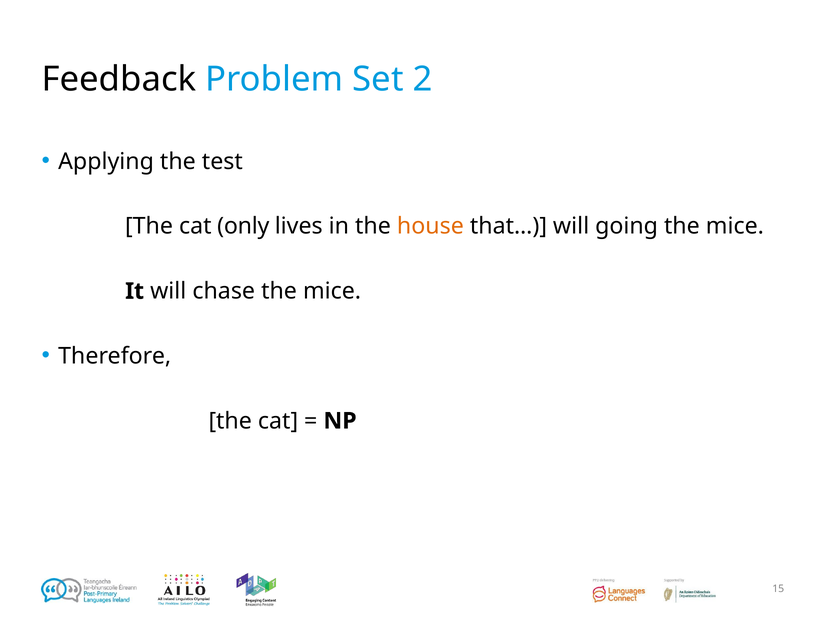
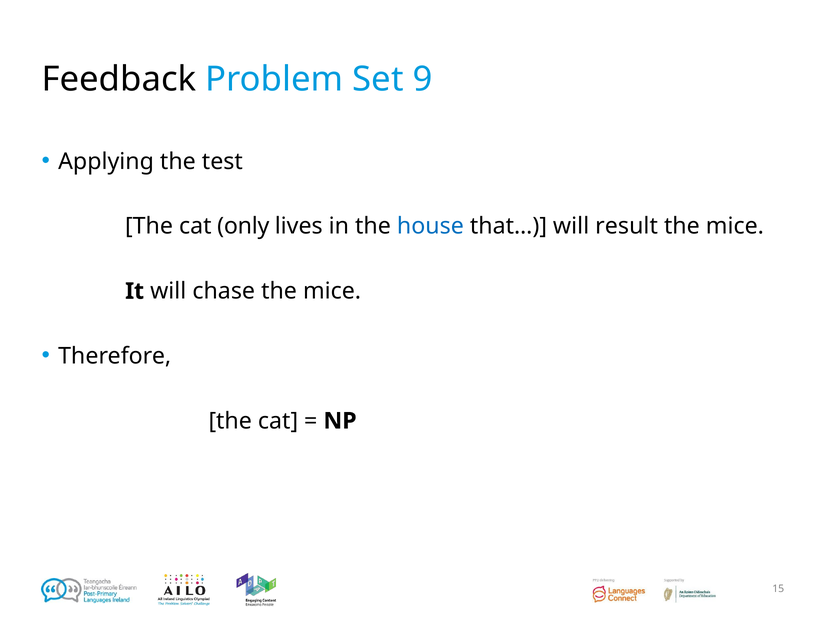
2: 2 -> 9
house colour: orange -> blue
going: going -> result
